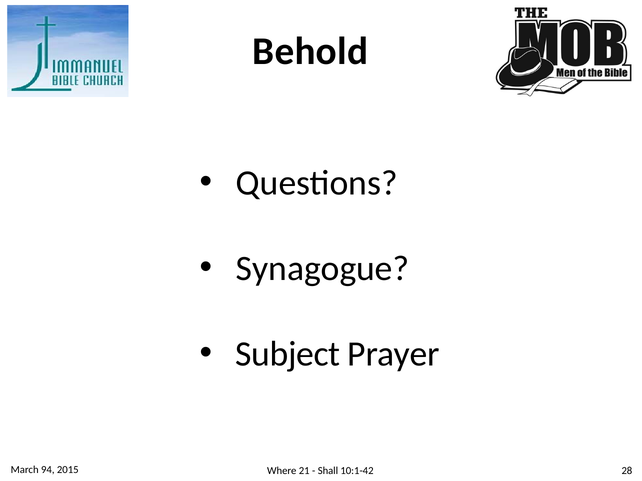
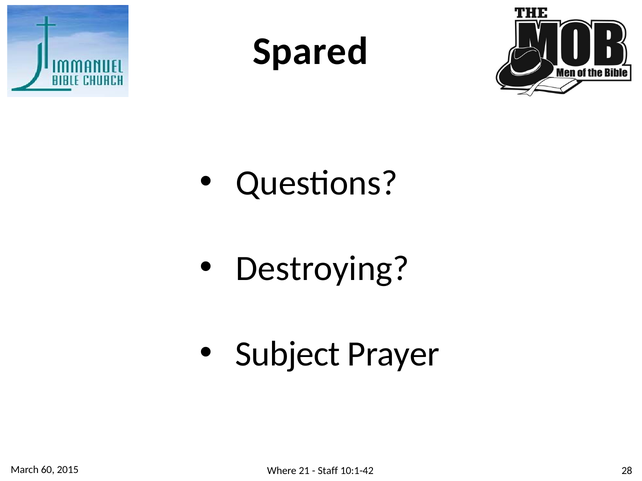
Behold: Behold -> Spared
Synagogue: Synagogue -> Destroying
94: 94 -> 60
Shall: Shall -> Staff
